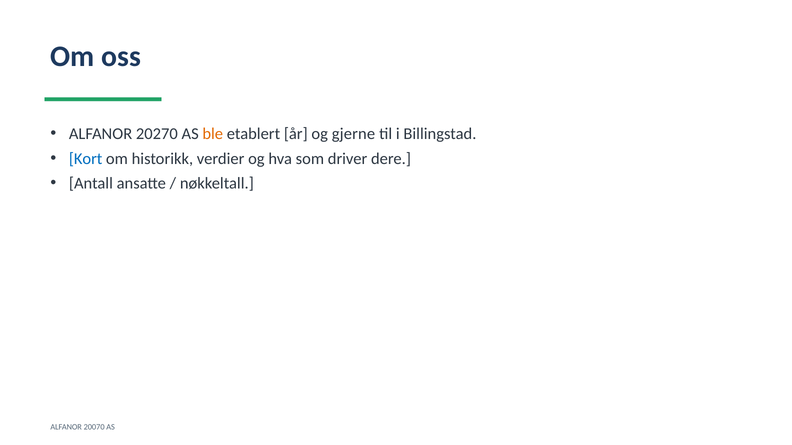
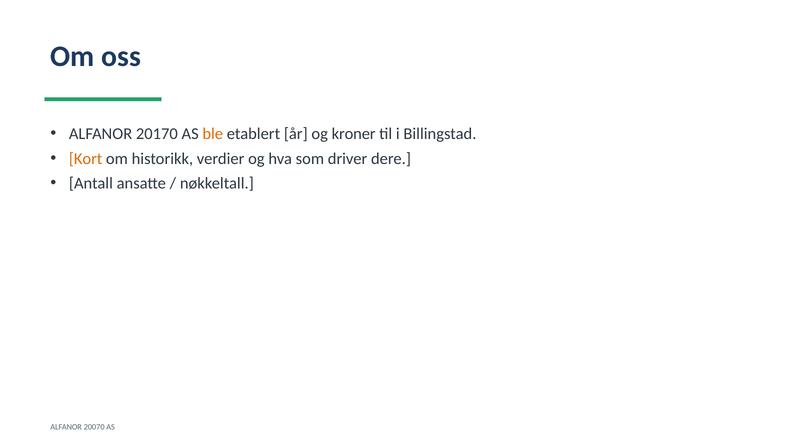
20270: 20270 -> 20170
gjerne: gjerne -> kroner
Kort colour: blue -> orange
